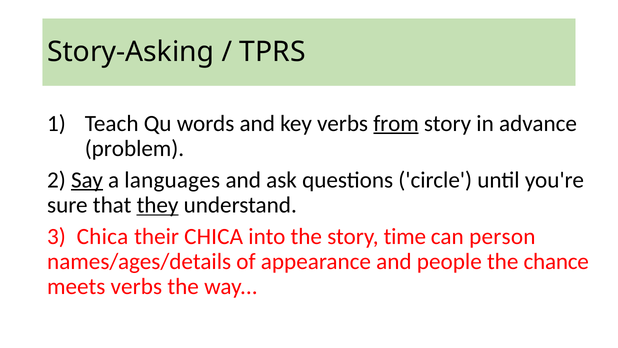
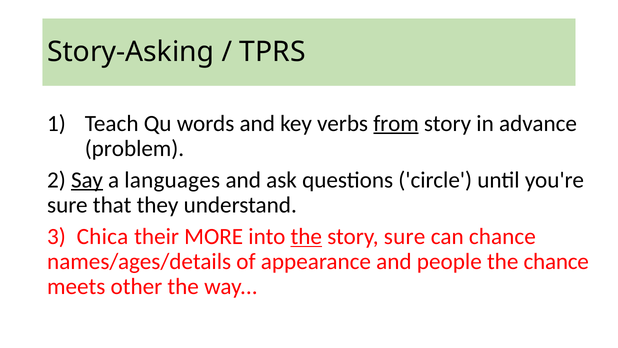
they underline: present -> none
their CHICA: CHICA -> MORE
the at (306, 236) underline: none -> present
story time: time -> sure
can person: person -> chance
meets verbs: verbs -> other
